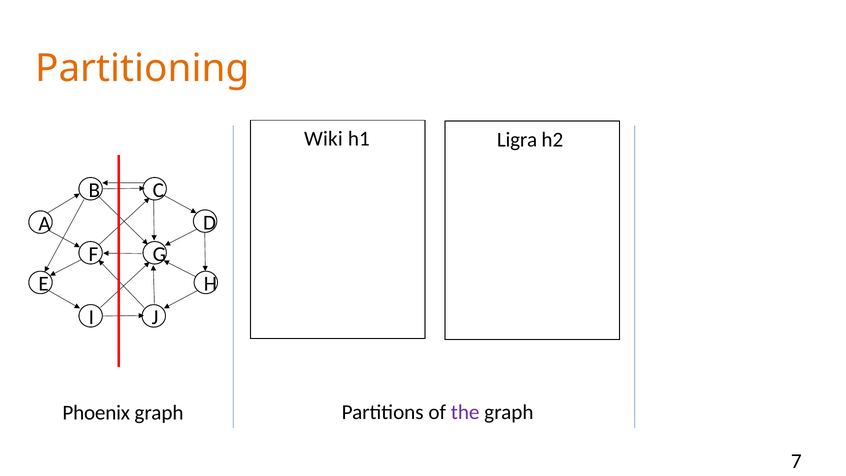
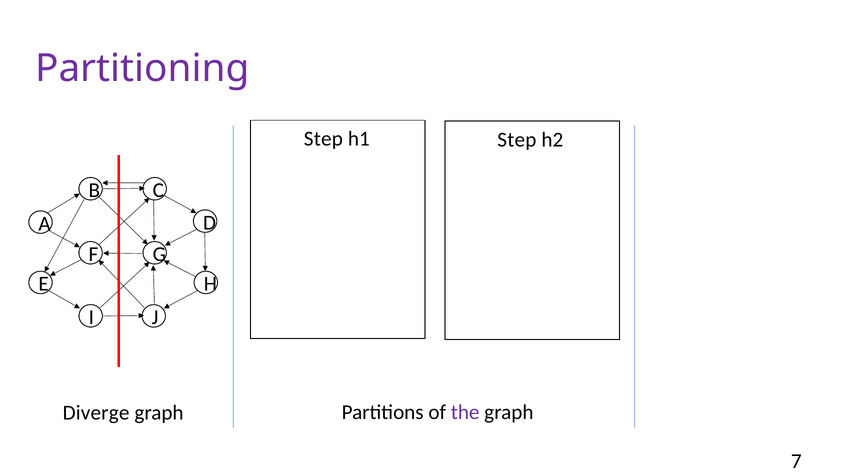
Partitioning colour: orange -> purple
Wiki at (323, 139): Wiki -> Step
h1 Ligra: Ligra -> Step
Phoenix: Phoenix -> Diverge
